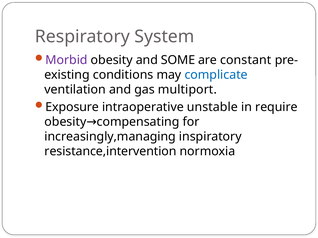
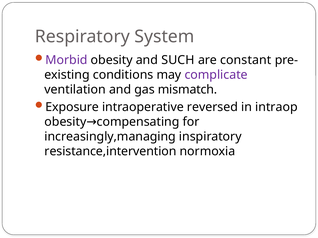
SOME: SOME -> SUCH
complicate colour: blue -> purple
multiport: multiport -> mismatch
unstable: unstable -> reversed
require: require -> intraop
